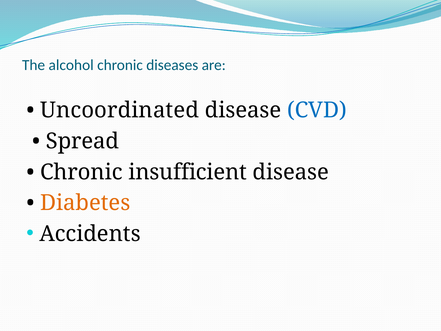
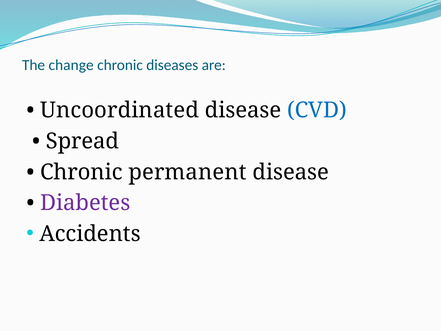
alcohol: alcohol -> change
insufficient: insufficient -> permanent
Diabetes colour: orange -> purple
